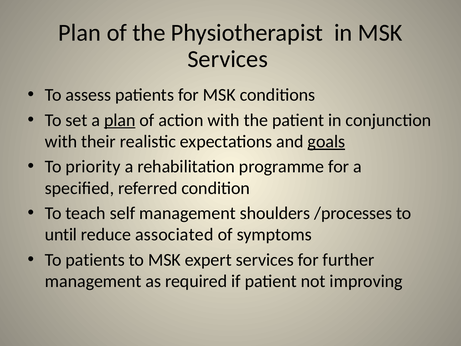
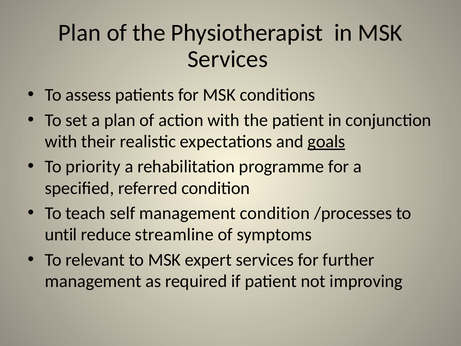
plan at (120, 120) underline: present -> none
management shoulders: shoulders -> condition
associated: associated -> streamline
To patients: patients -> relevant
